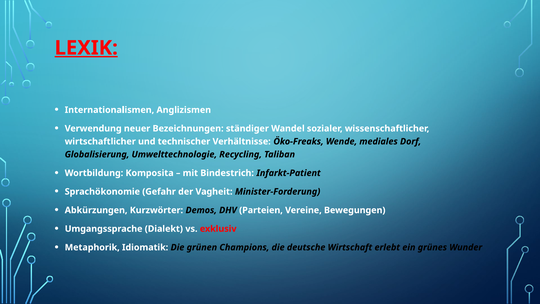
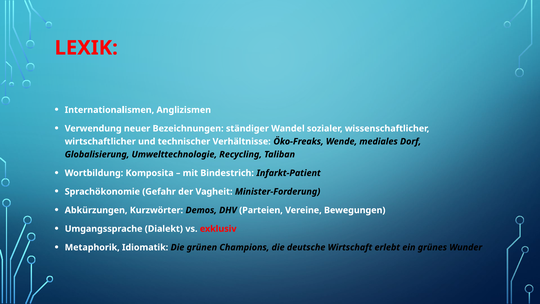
LEXIK underline: present -> none
